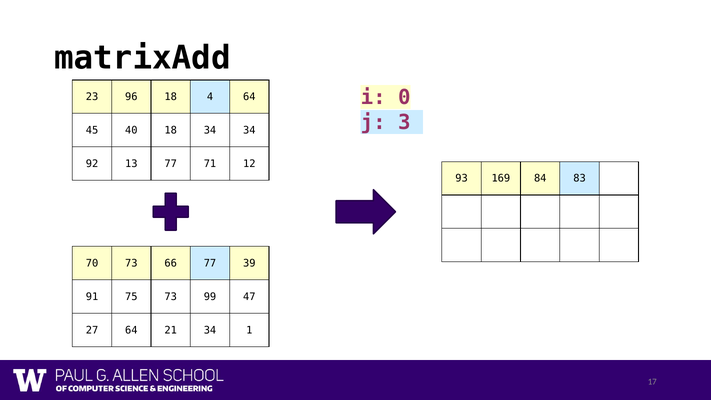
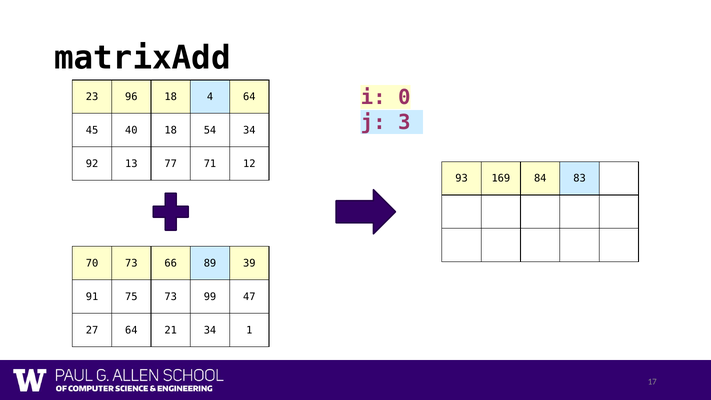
18 34: 34 -> 54
66 77: 77 -> 89
